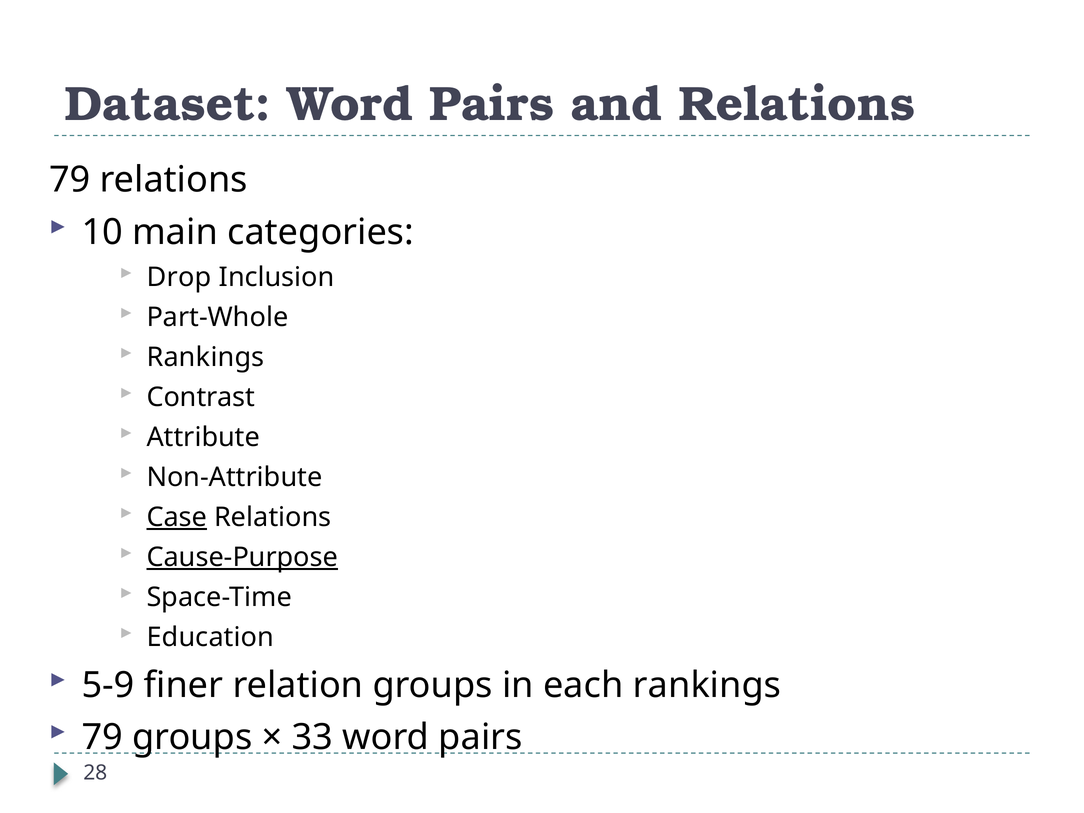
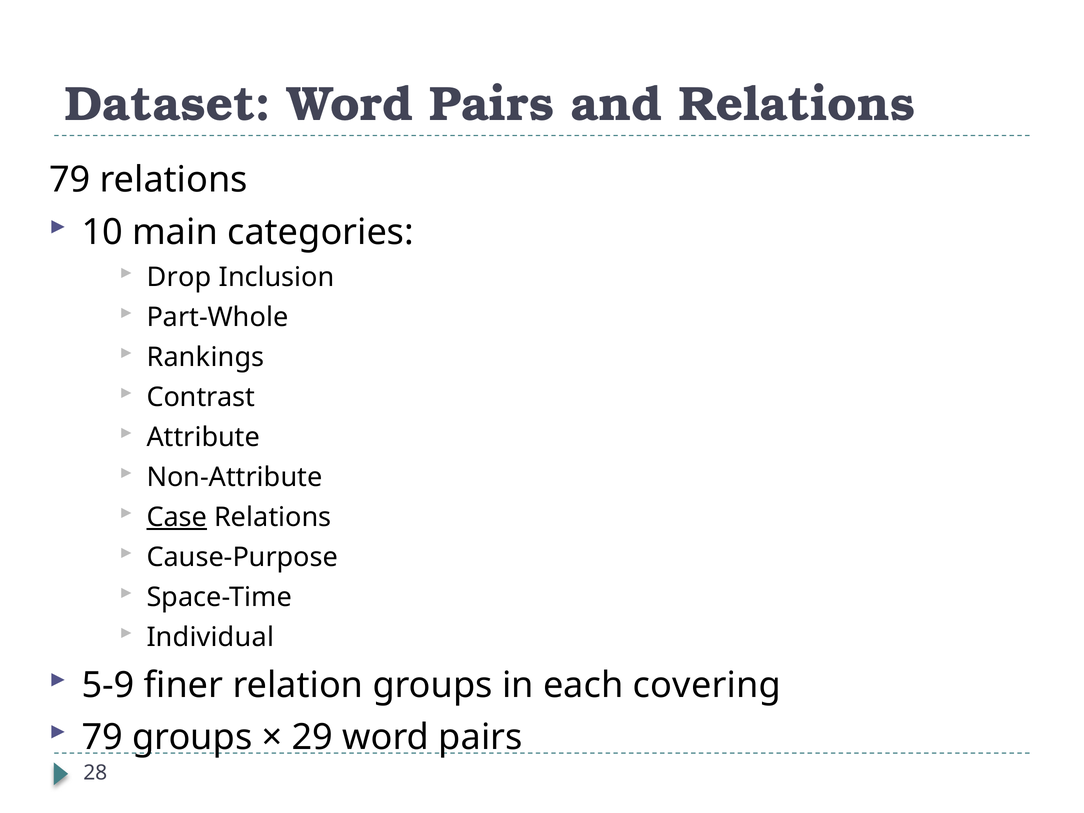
Cause-Purpose underline: present -> none
Education: Education -> Individual
each rankings: rankings -> covering
33: 33 -> 29
